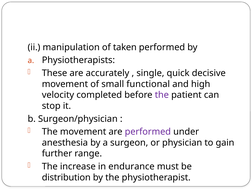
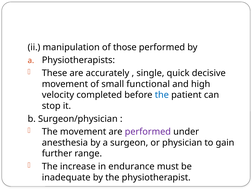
taken: taken -> those
the at (162, 95) colour: purple -> blue
distribution: distribution -> inadequate
